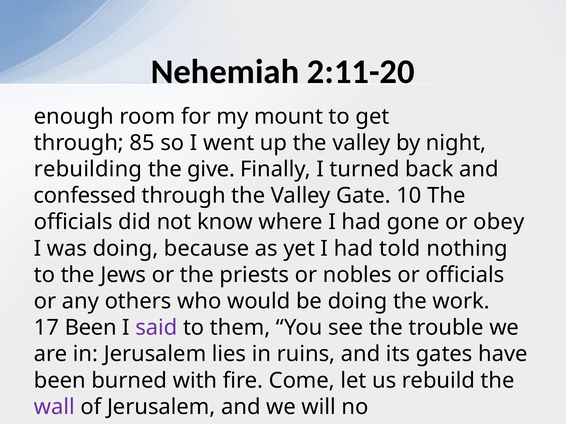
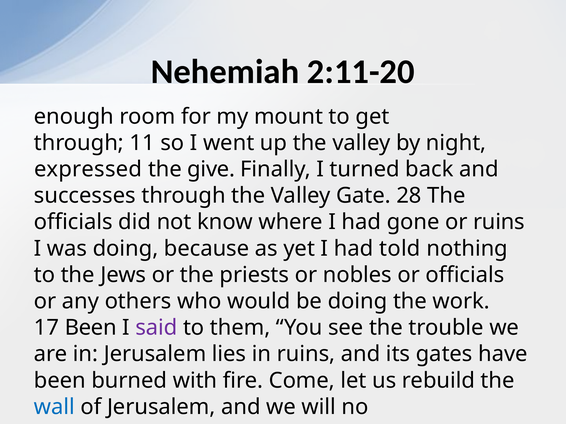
85: 85 -> 11
rebuilding: rebuilding -> expressed
confessed: confessed -> successes
10: 10 -> 28
or obey: obey -> ruins
wall colour: purple -> blue
